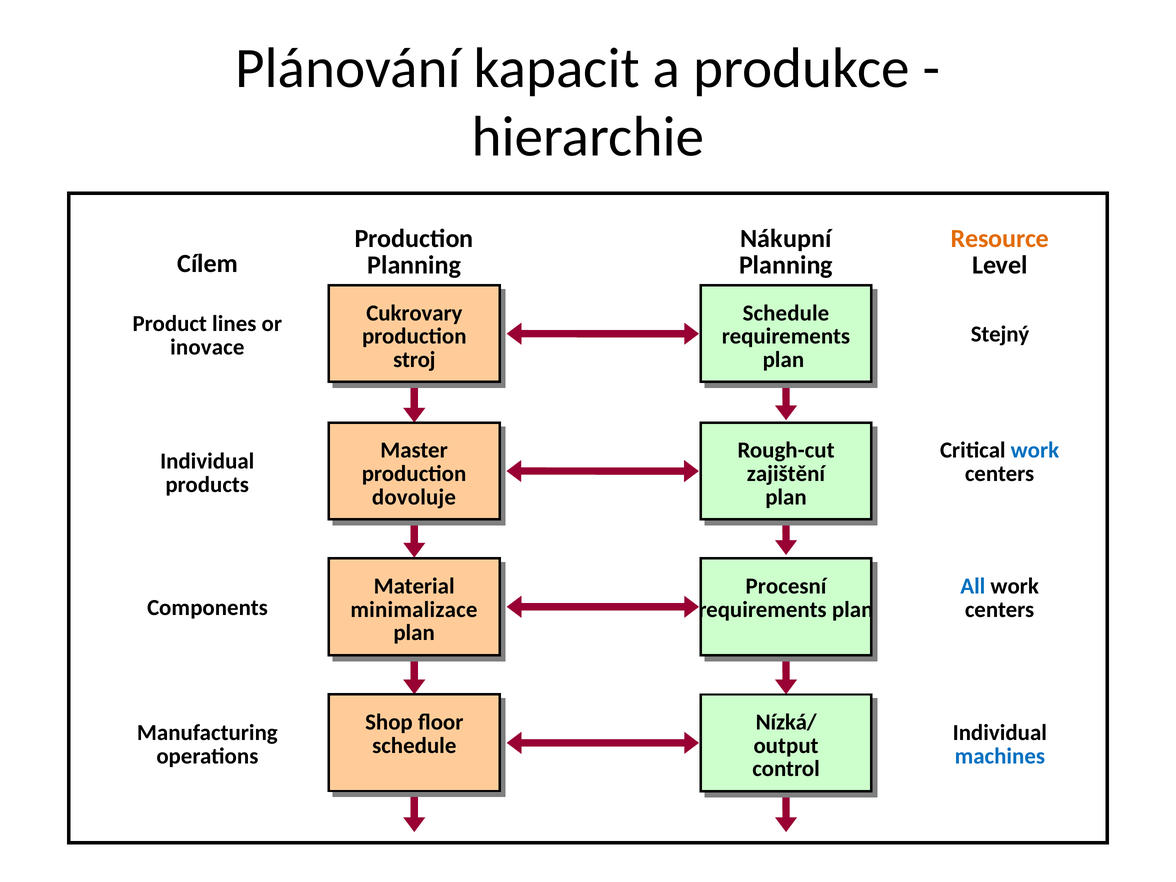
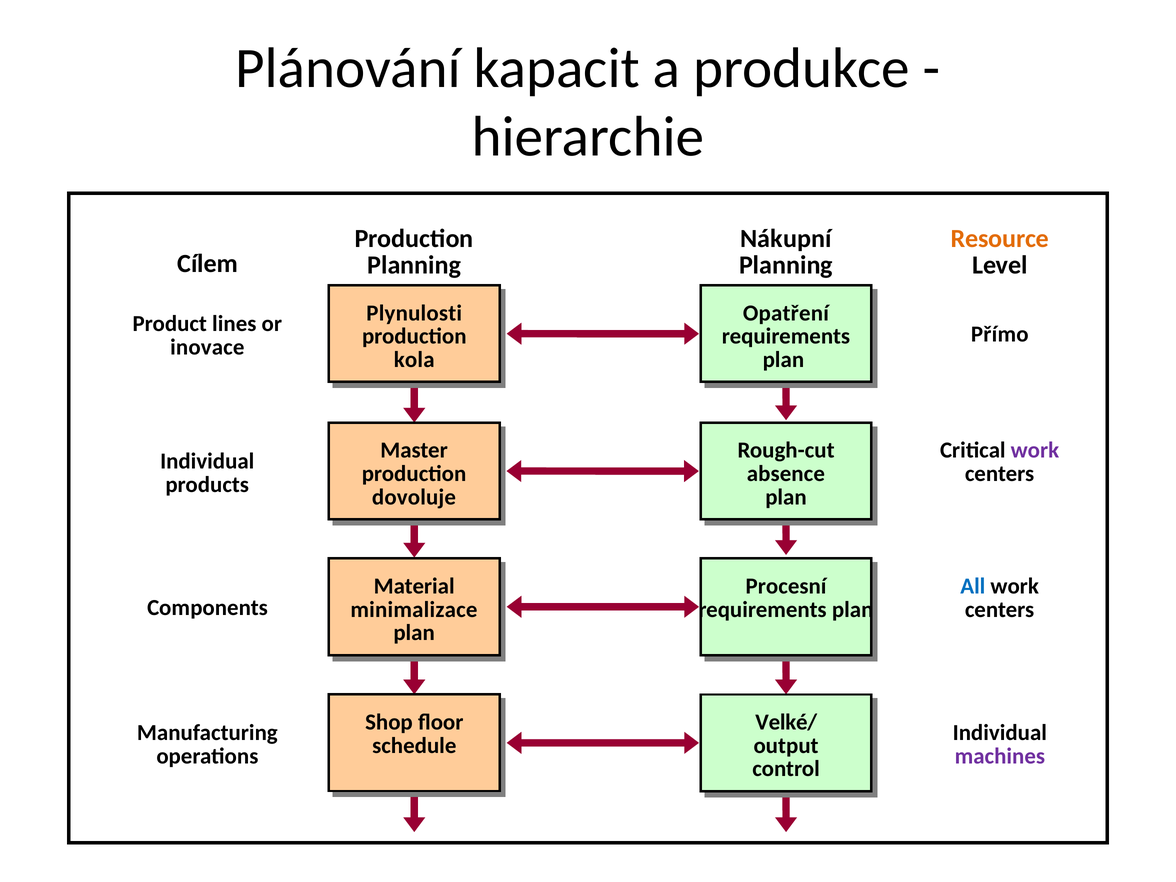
Cukrovary: Cukrovary -> Plynulosti
Schedule at (786, 313): Schedule -> Opatření
Stejný: Stejný -> Přímo
stroj: stroj -> kola
work at (1035, 450) colour: blue -> purple
zajištění: zajištění -> absence
Nízká/: Nízká/ -> Velké/
machines colour: blue -> purple
